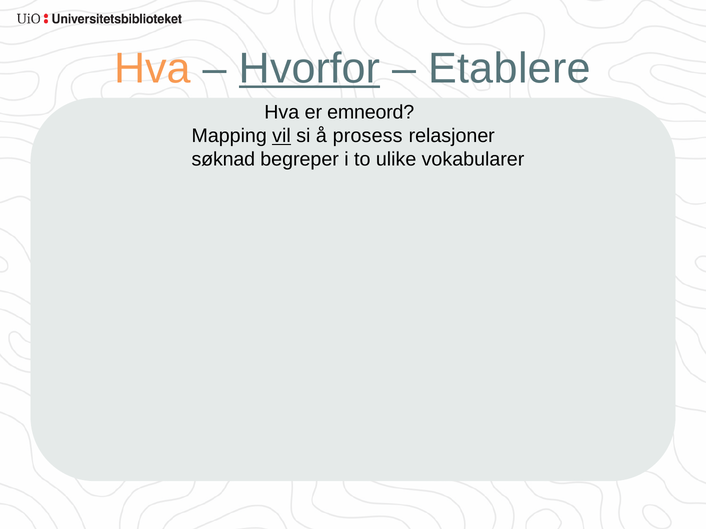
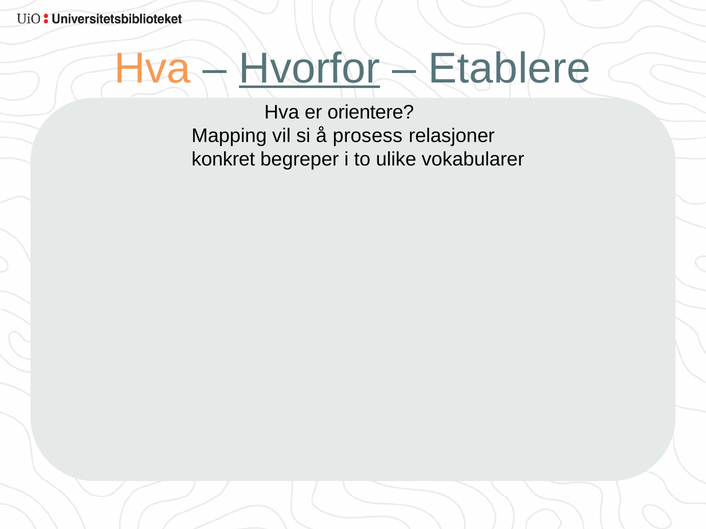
emneord: emneord -> orientere
vil underline: present -> none
søknad: søknad -> konkret
